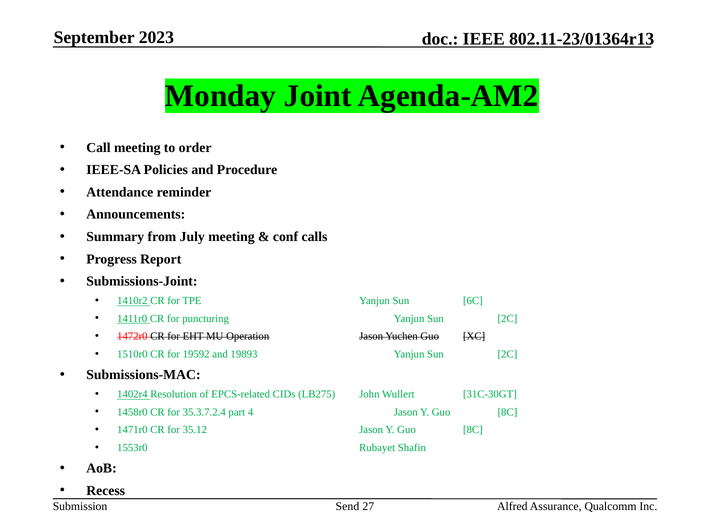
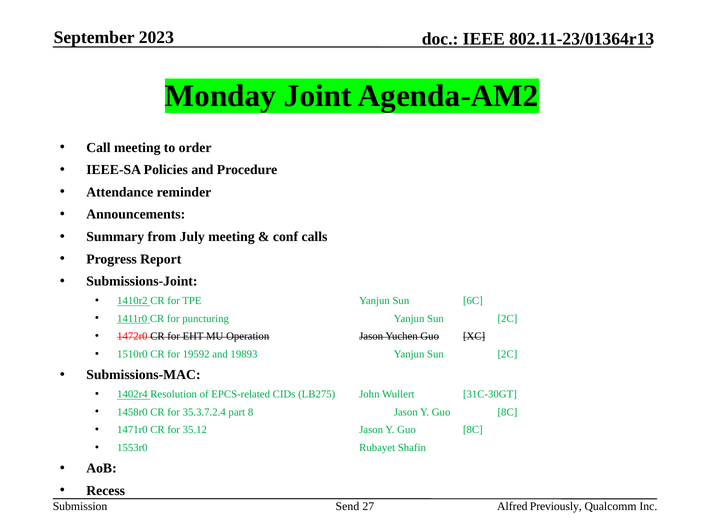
4: 4 -> 8
Assurance: Assurance -> Previously
